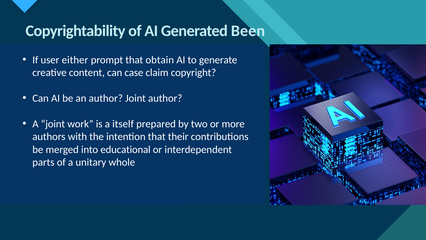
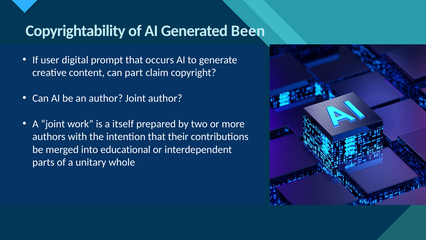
either: either -> digital
obtain: obtain -> occurs
case: case -> part
